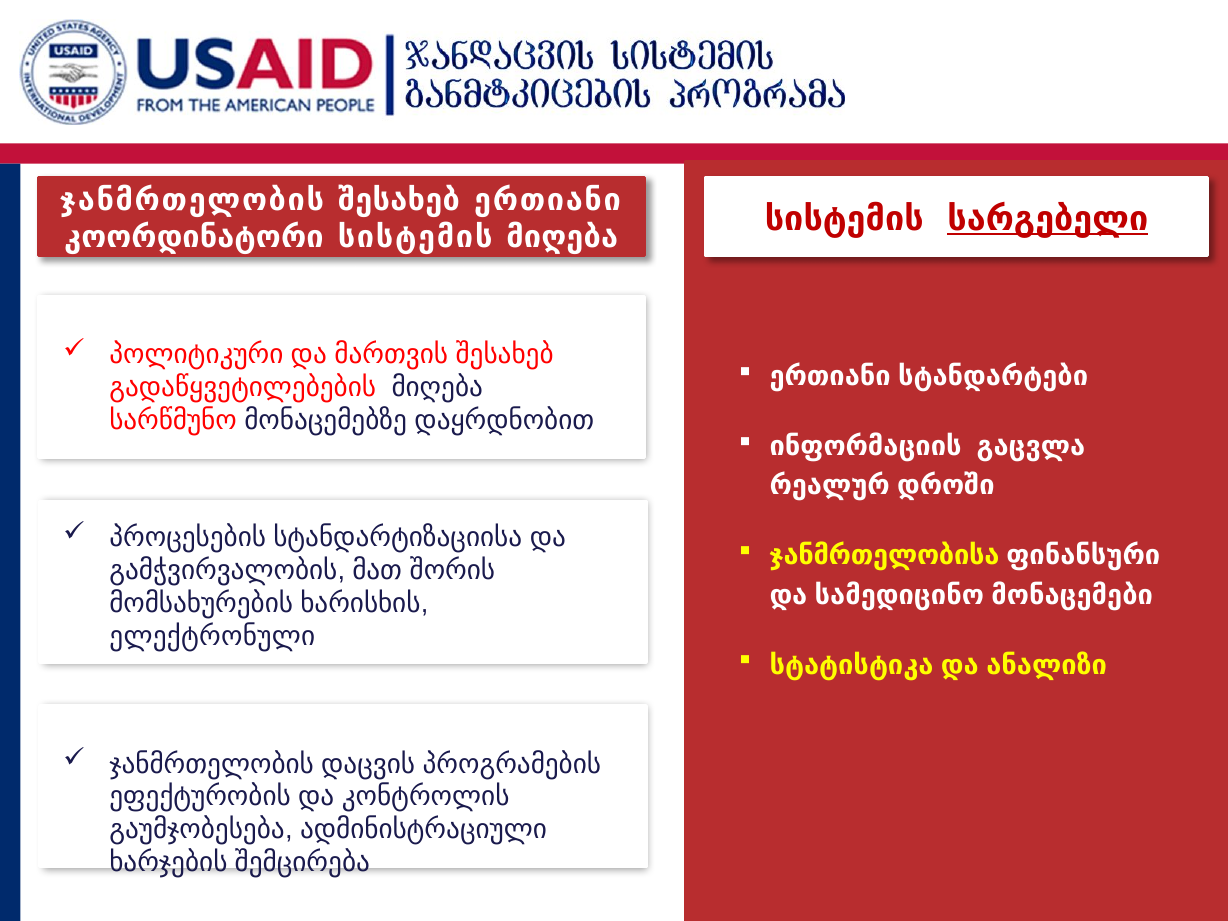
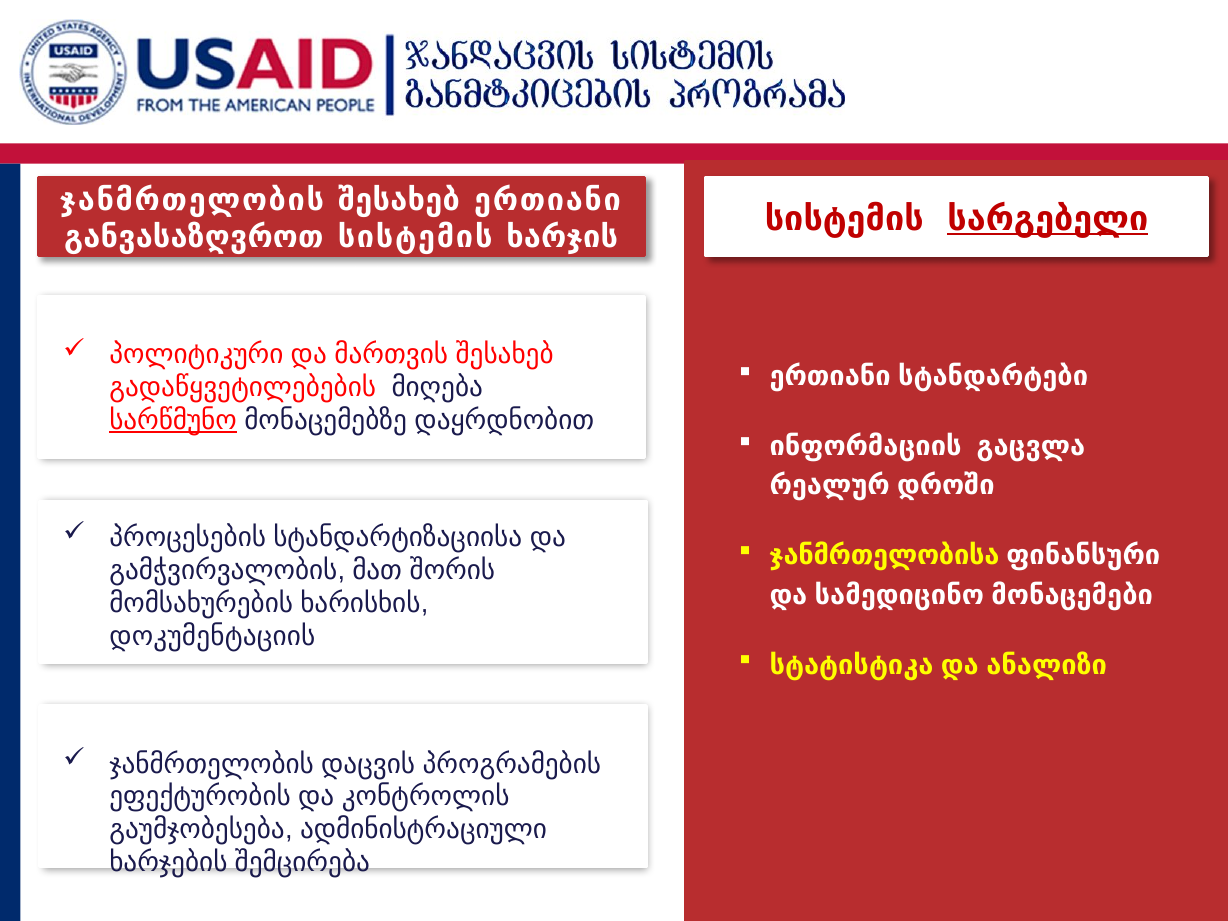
კოორდინატორი: კოორდინატორი -> განვასაზღვროთ
სისტემის მიღება: მიღება -> ხარჯის
სარწმუნო underline: none -> present
ელექტრონული: ელექტრონული -> დოკუმენტაციის
